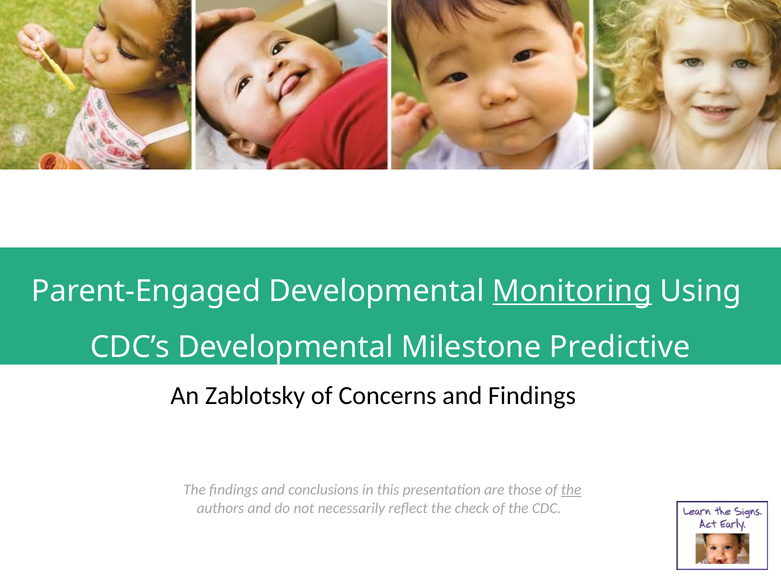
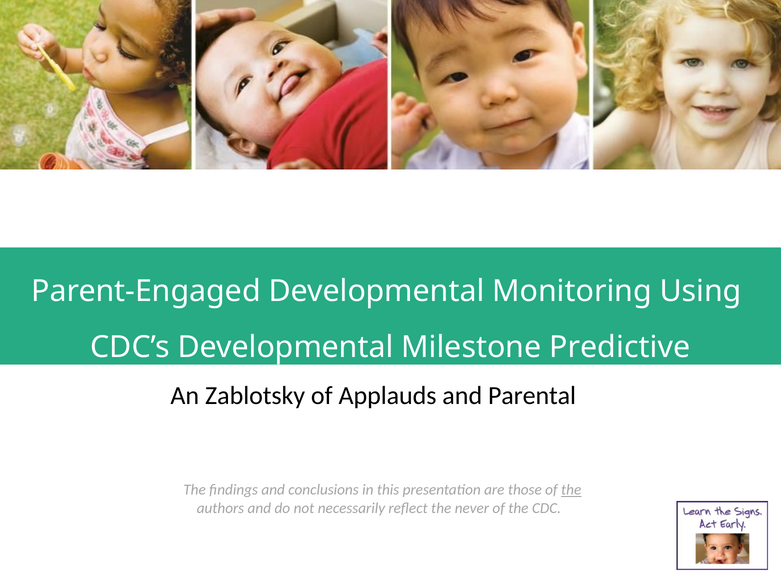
Monitoring underline: present -> none
Concerns: Concerns -> Applauds
and Findings: Findings -> Parental
check: check -> never
